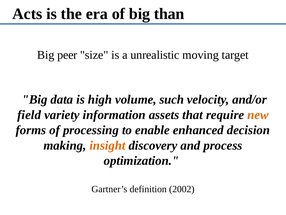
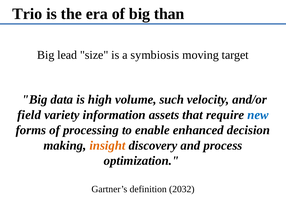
Acts: Acts -> Trio
peer: peer -> lead
unrealistic: unrealistic -> symbiosis
new colour: orange -> blue
2002: 2002 -> 2032
